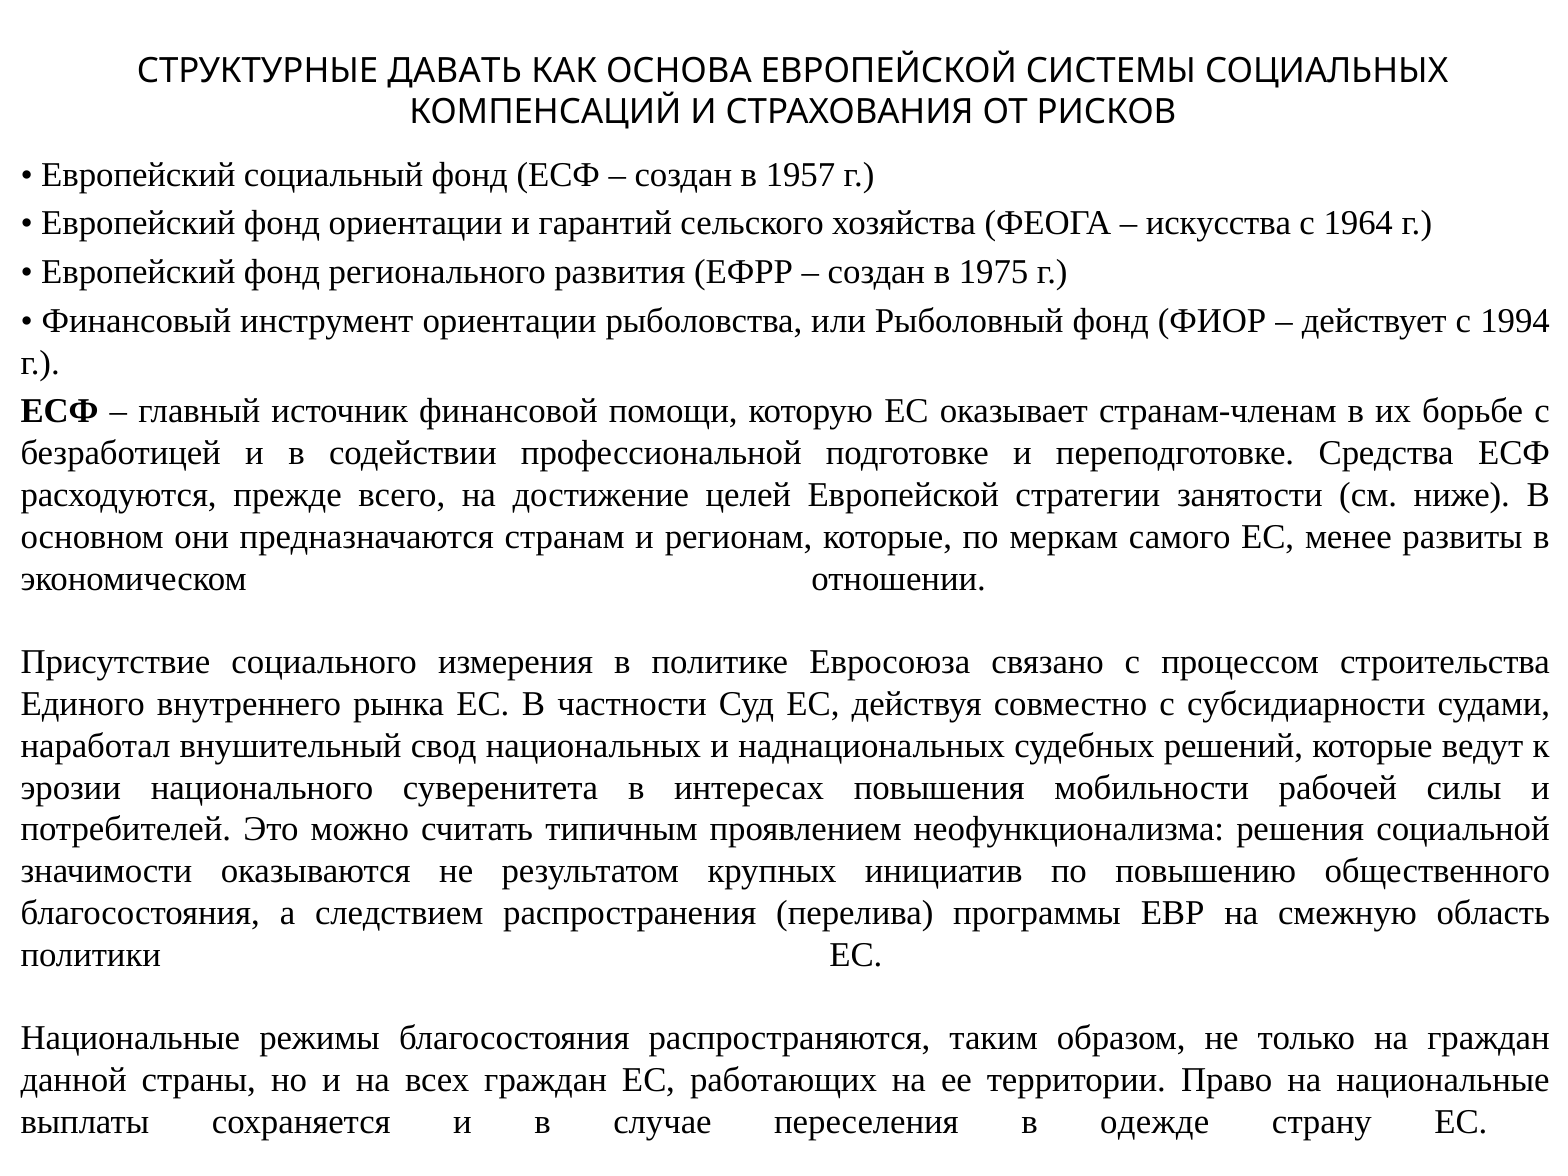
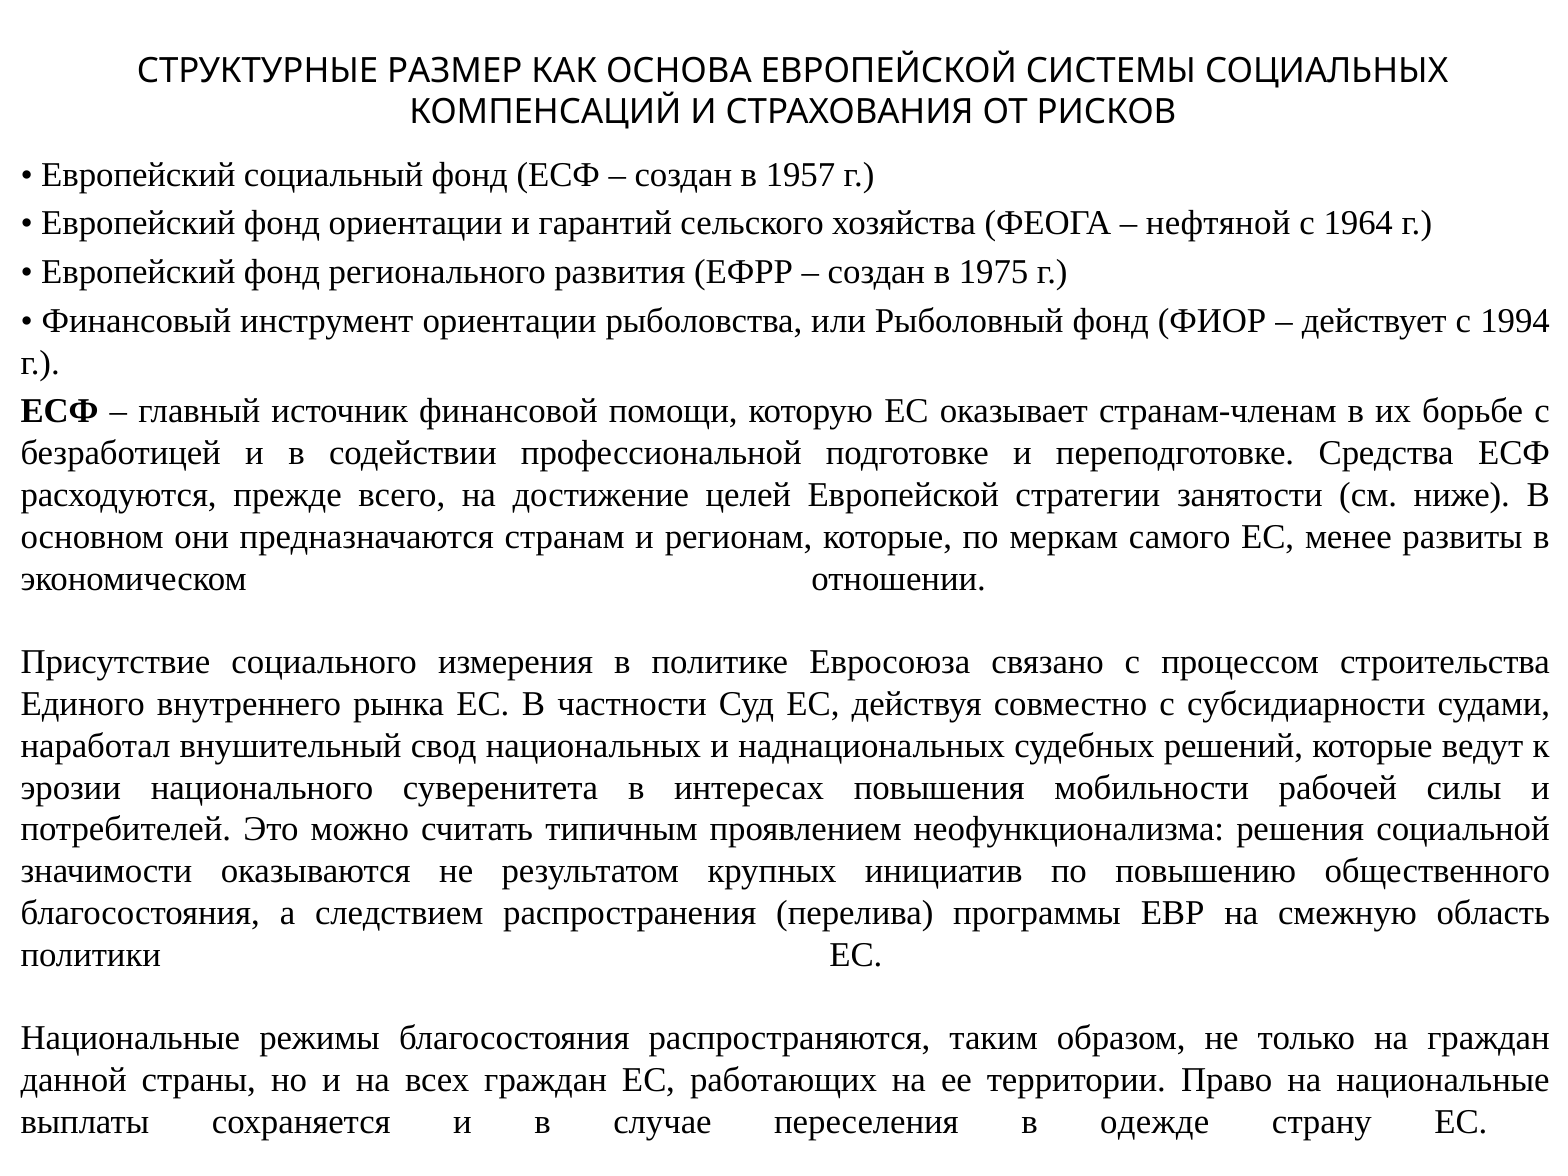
ДАВАТЬ: ДАВАТЬ -> РАЗМЕР
искусства: искусства -> нефтяной
